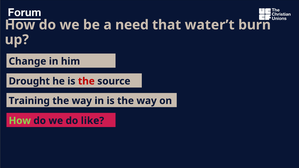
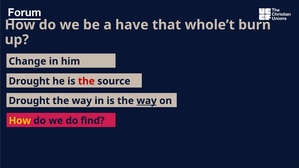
need: need -> have
water’t: water’t -> whole’t
Training at (29, 101): Training -> Drought
way at (147, 101) underline: none -> present
How at (20, 121) colour: light green -> yellow
like: like -> find
